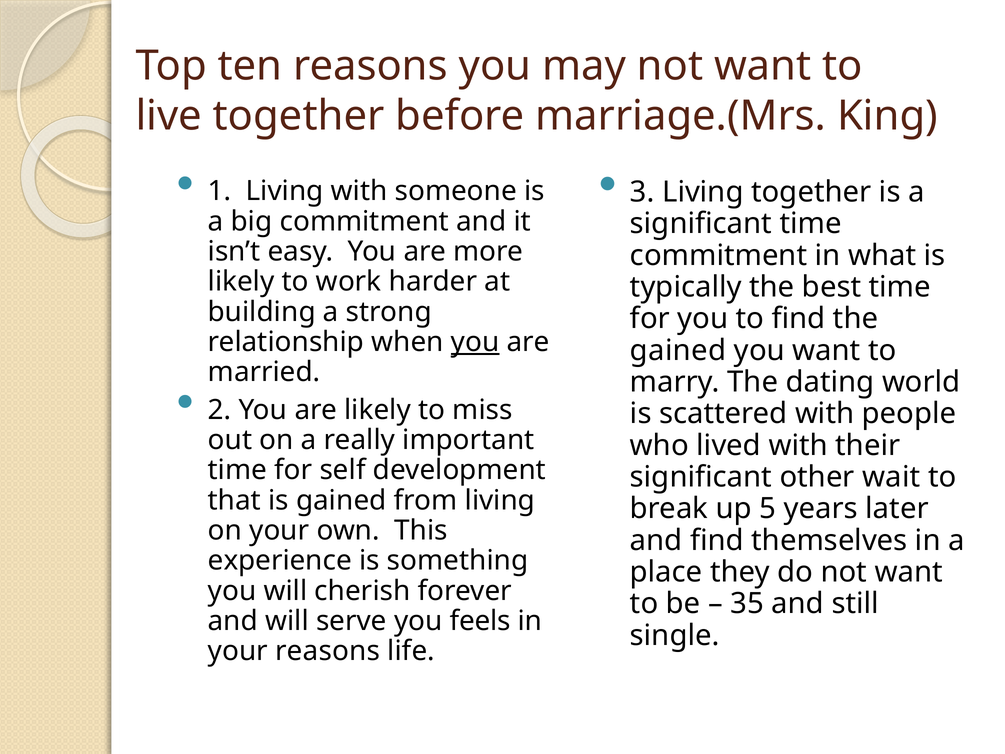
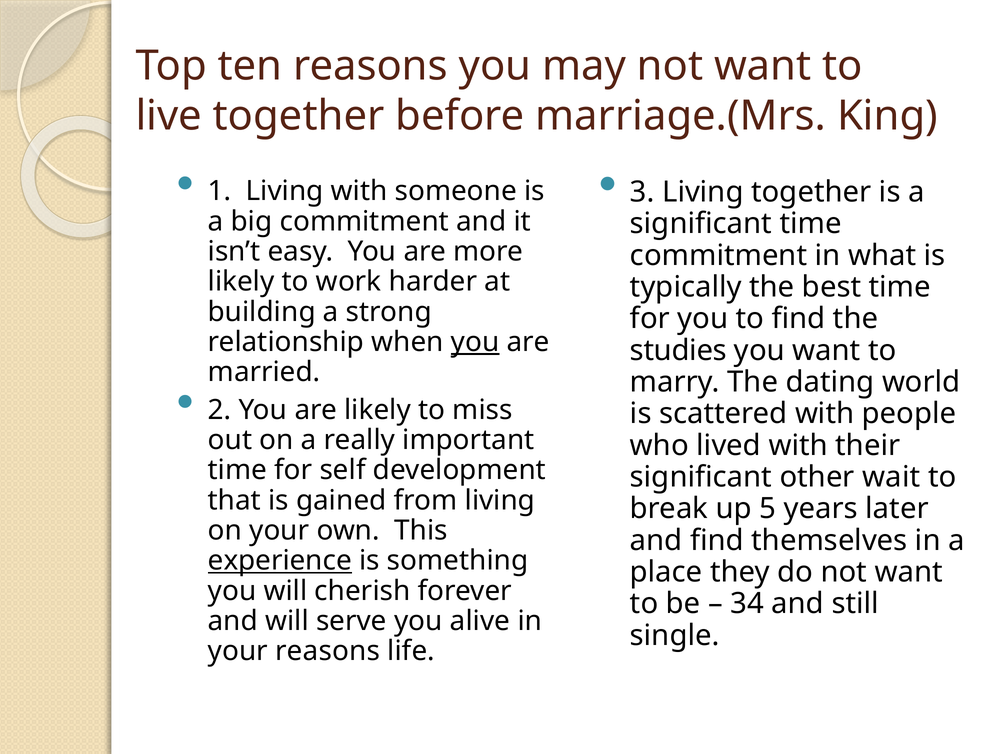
gained at (678, 350): gained -> studies
experience underline: none -> present
35: 35 -> 34
feels: feels -> alive
